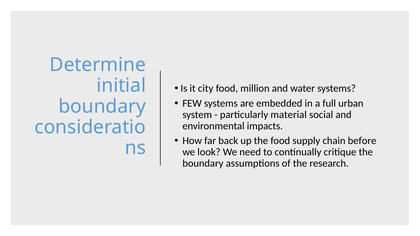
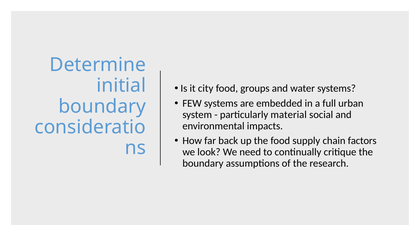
million: million -> groups
before: before -> factors
